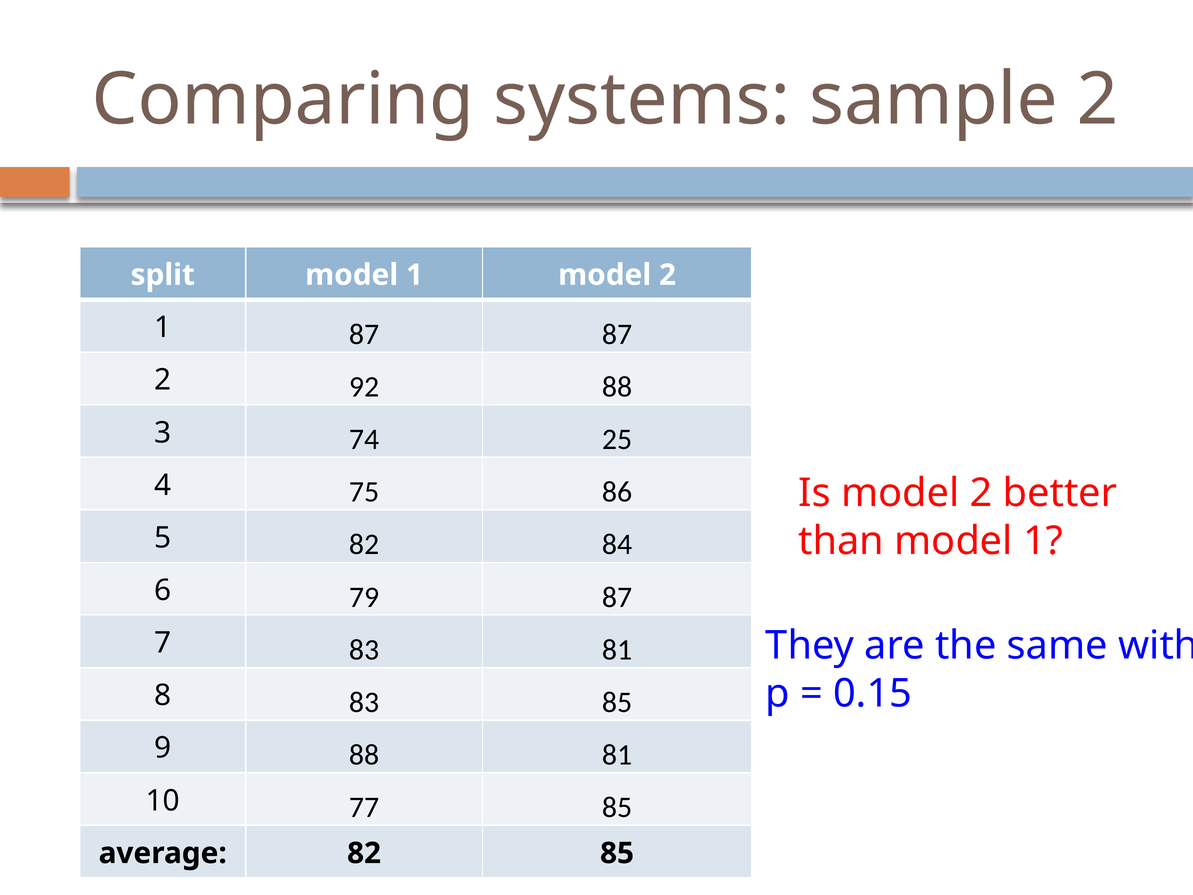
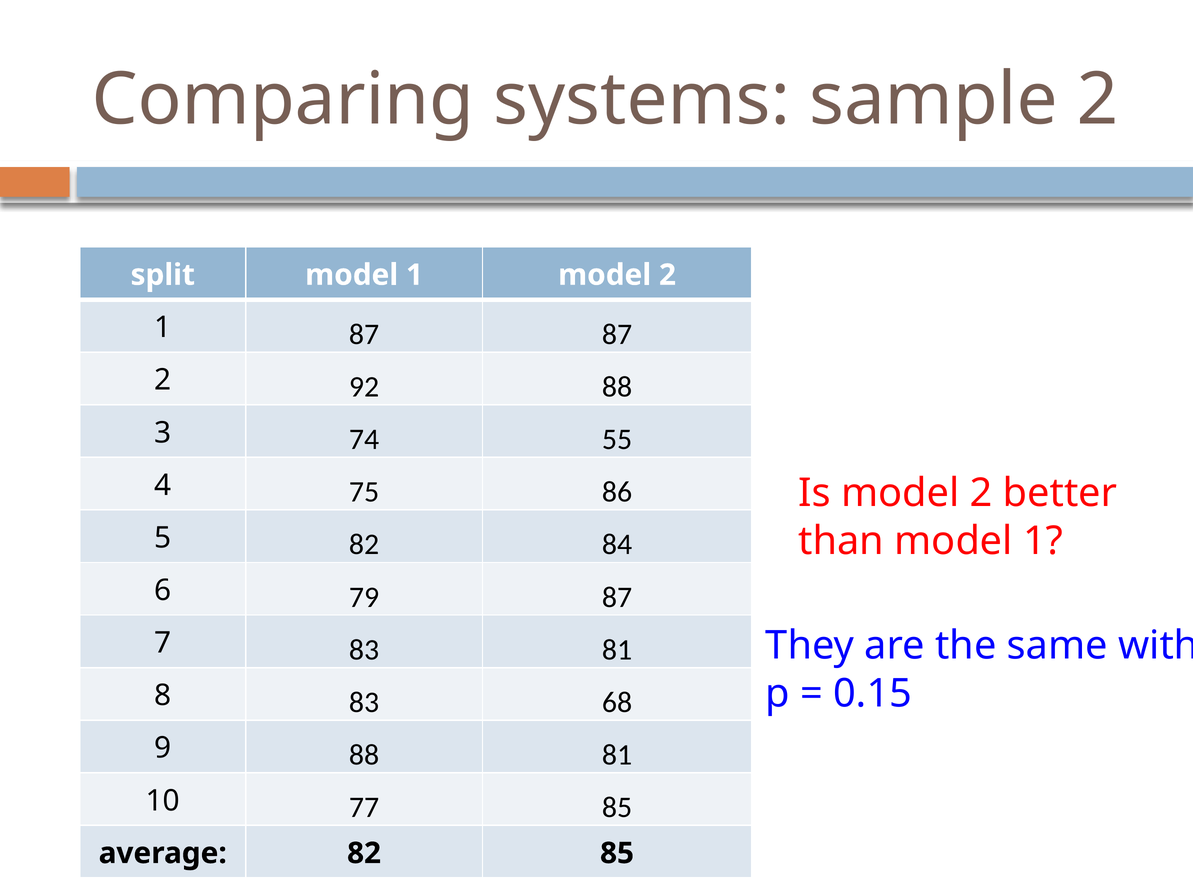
25: 25 -> 55
83 85: 85 -> 68
